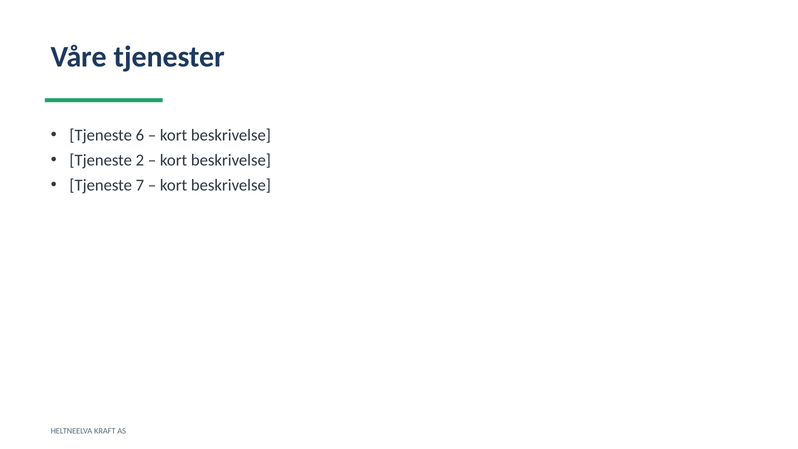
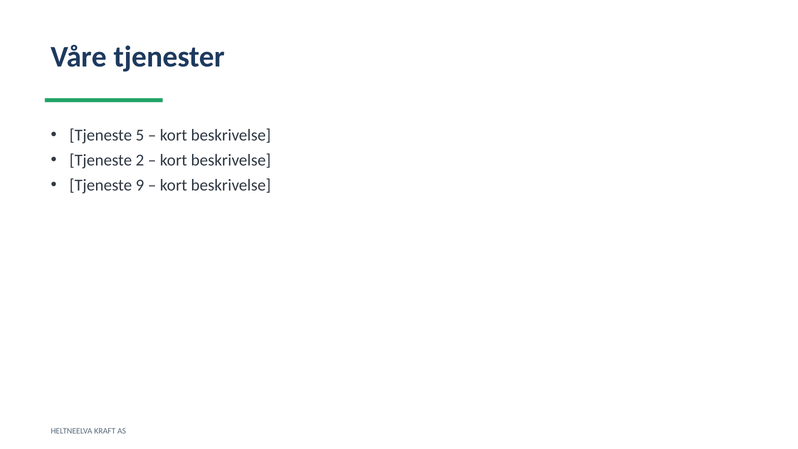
6: 6 -> 5
7: 7 -> 9
